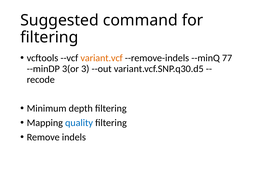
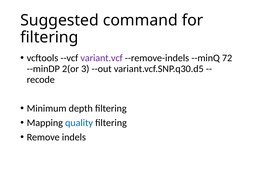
variant.vcf colour: orange -> purple
77: 77 -> 72
3(or: 3(or -> 2(or
